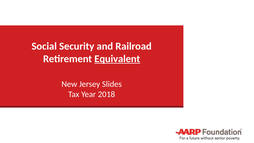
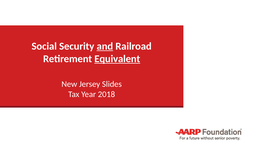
and underline: none -> present
